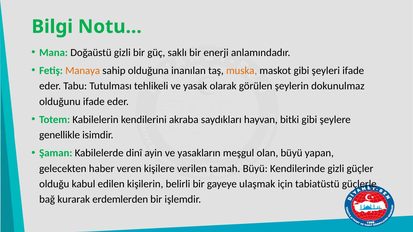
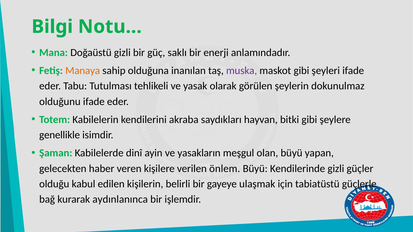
muska colour: orange -> purple
tamah: tamah -> önlem
erdemlerden: erdemlerden -> aydınlanınca
